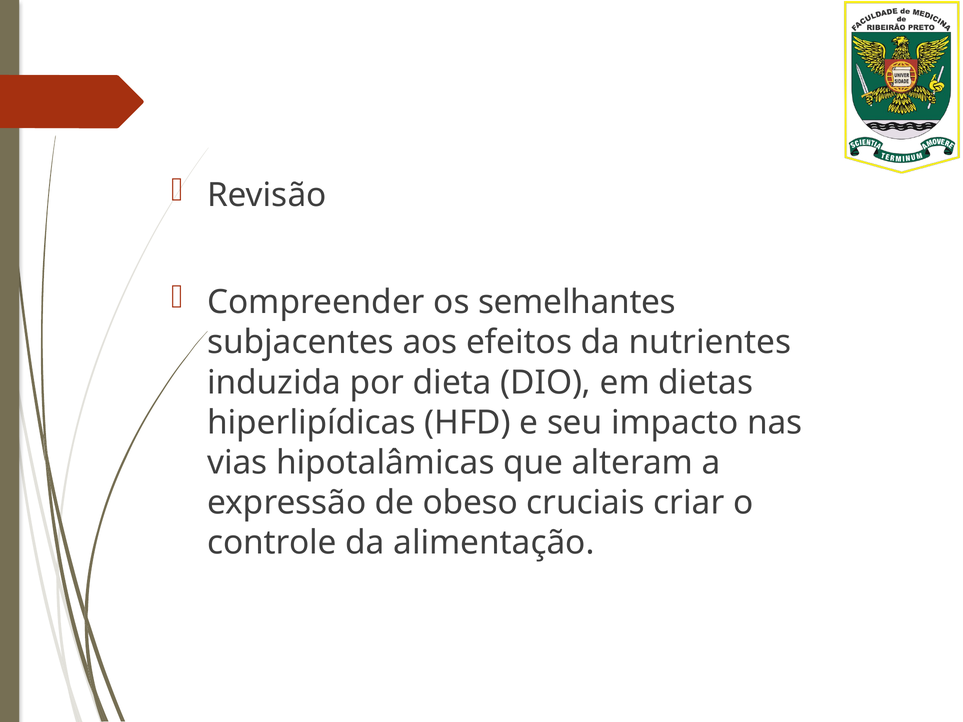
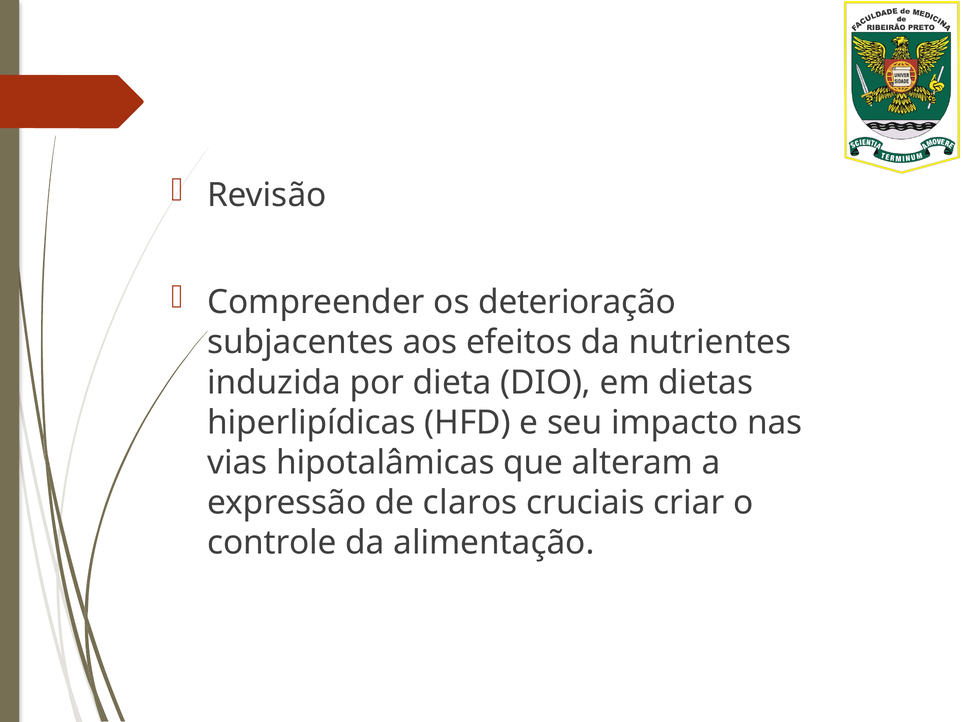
semelhantes: semelhantes -> deterioração
obeso: obeso -> claros
